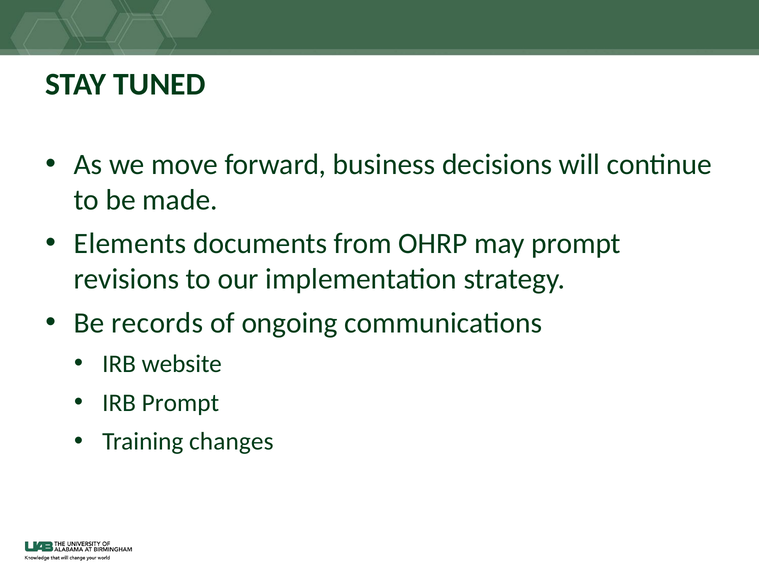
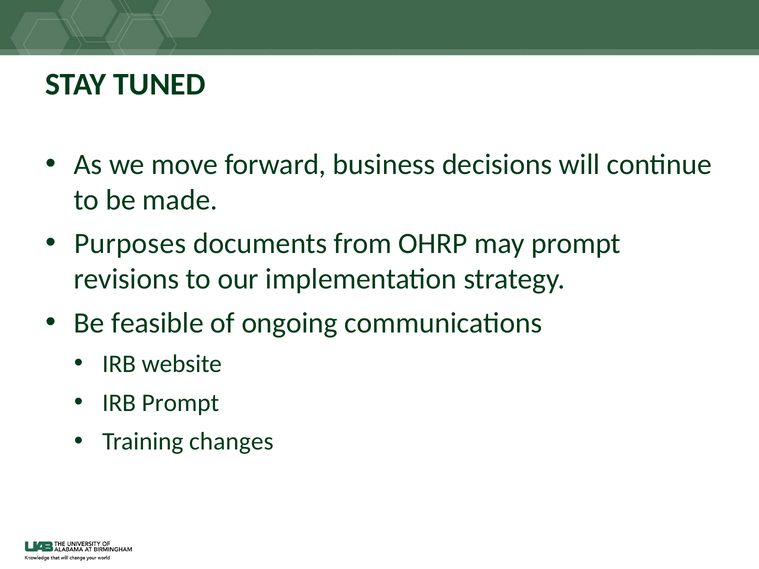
Elements: Elements -> Purposes
records: records -> feasible
